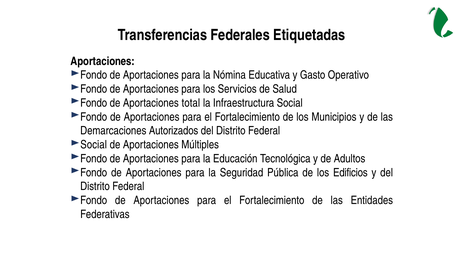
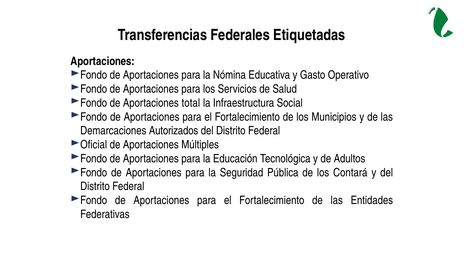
Social at (94, 145): Social -> Oficial
Edificios: Edificios -> Contará
